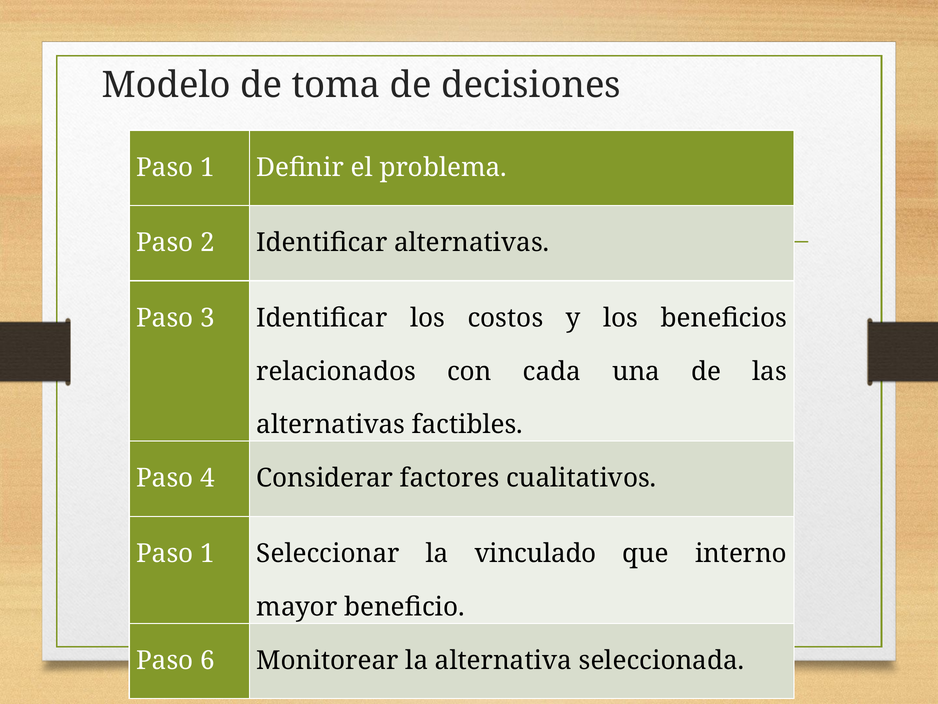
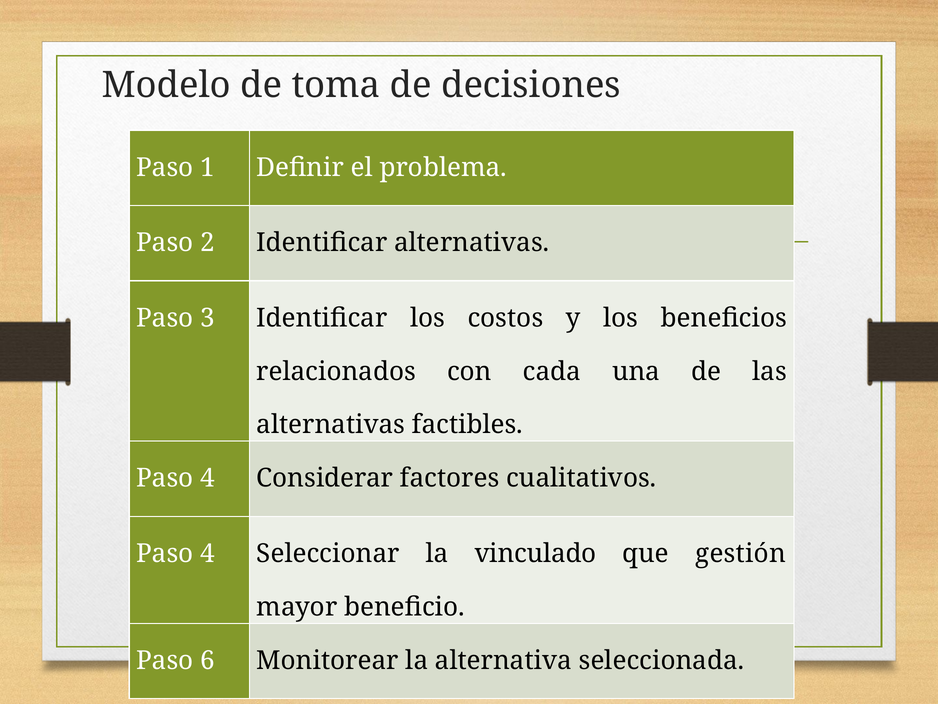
1 at (207, 553): 1 -> 4
interno: interno -> gestión
